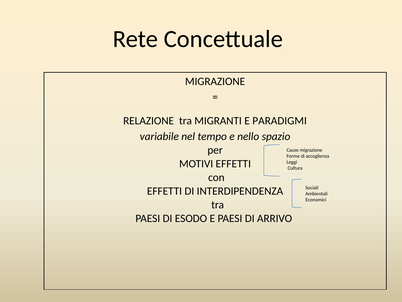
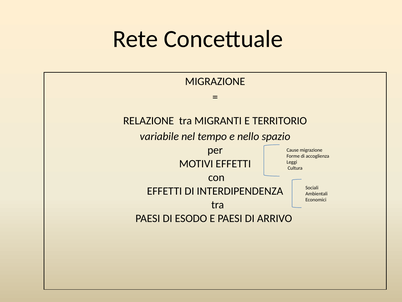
PARADIGMI: PARADIGMI -> TERRITORIO
